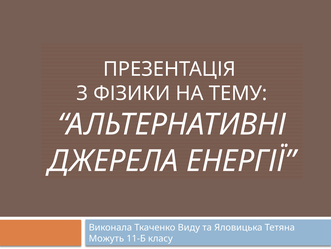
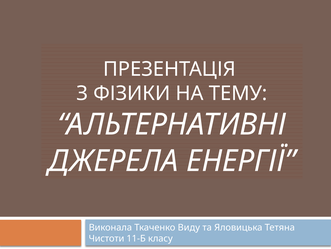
Можуть: Можуть -> Чистоти
